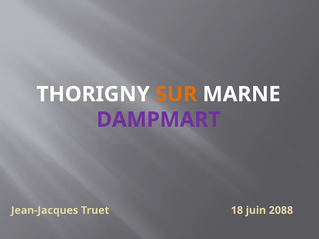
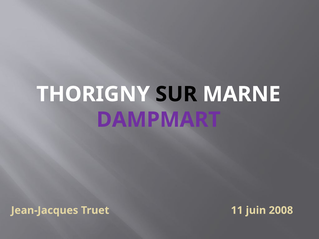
SUR colour: orange -> black
18: 18 -> 11
2088: 2088 -> 2008
